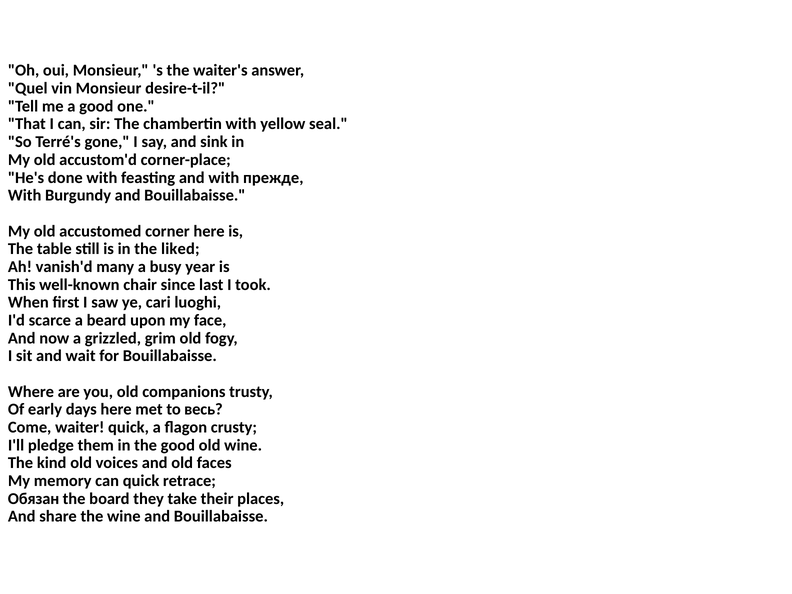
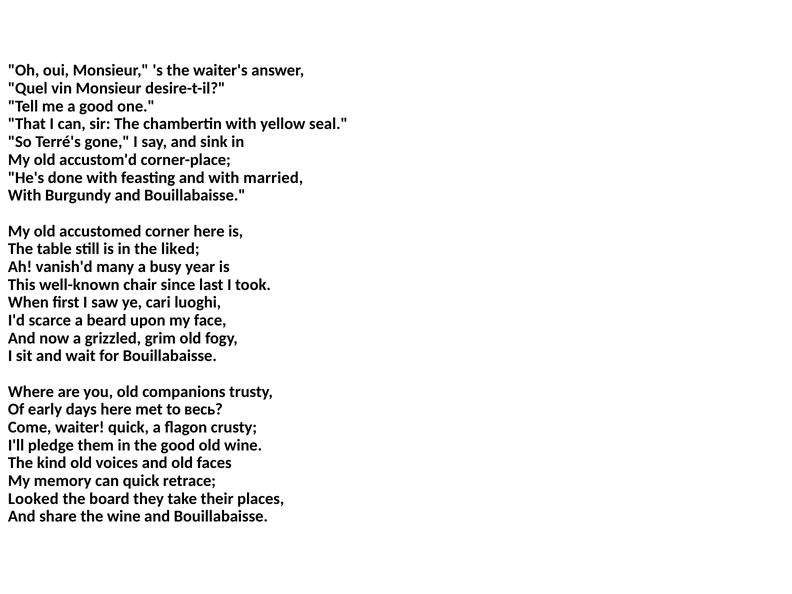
прежде: прежде -> married
Обязан: Обязан -> Looked
